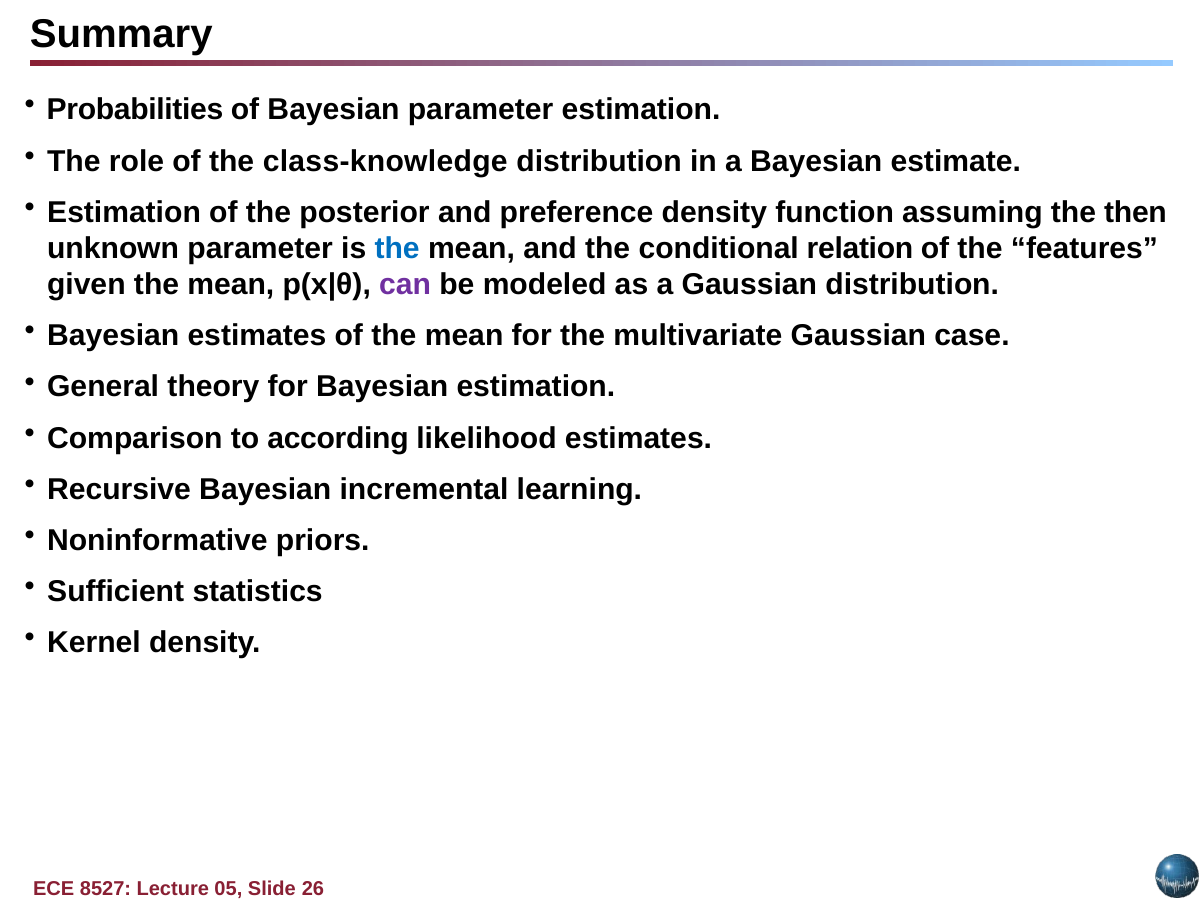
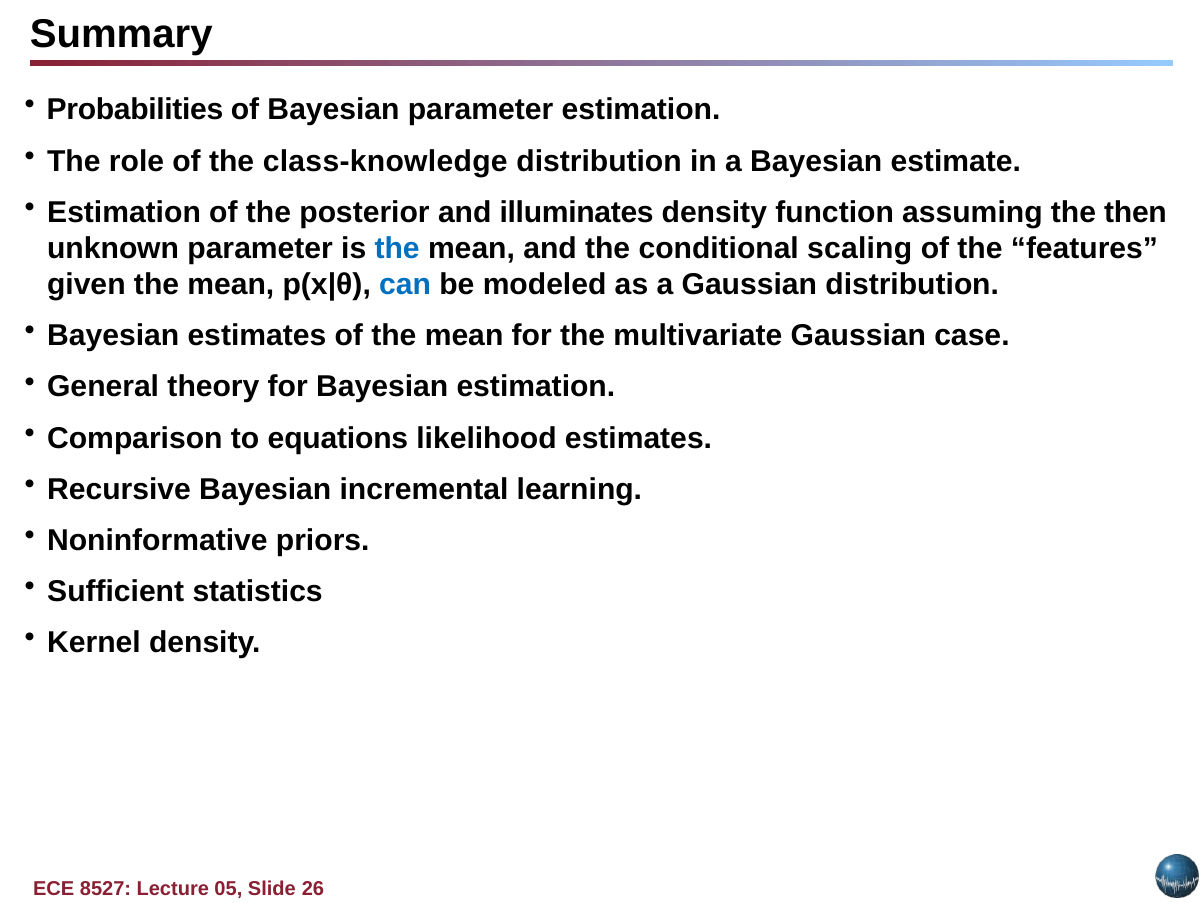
preference: preference -> illuminates
relation: relation -> scaling
can colour: purple -> blue
according: according -> equations
